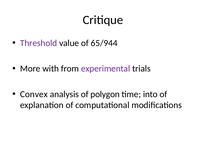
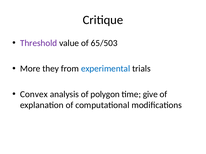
65/944: 65/944 -> 65/503
with: with -> they
experimental colour: purple -> blue
into: into -> give
